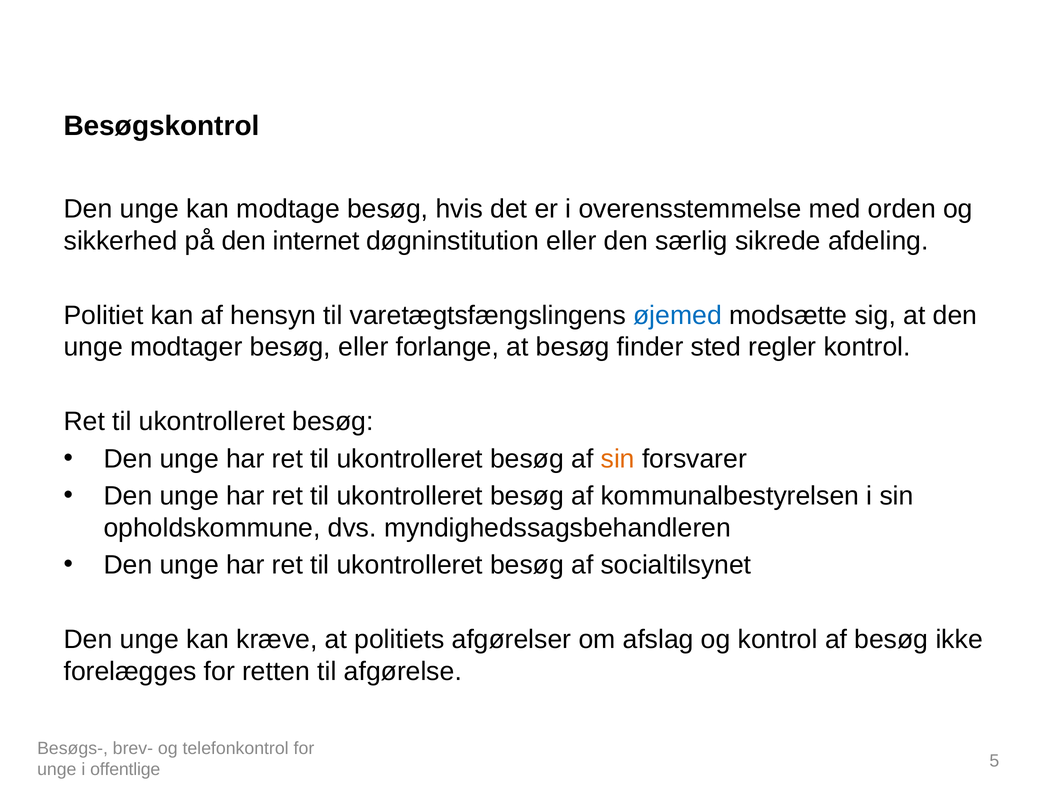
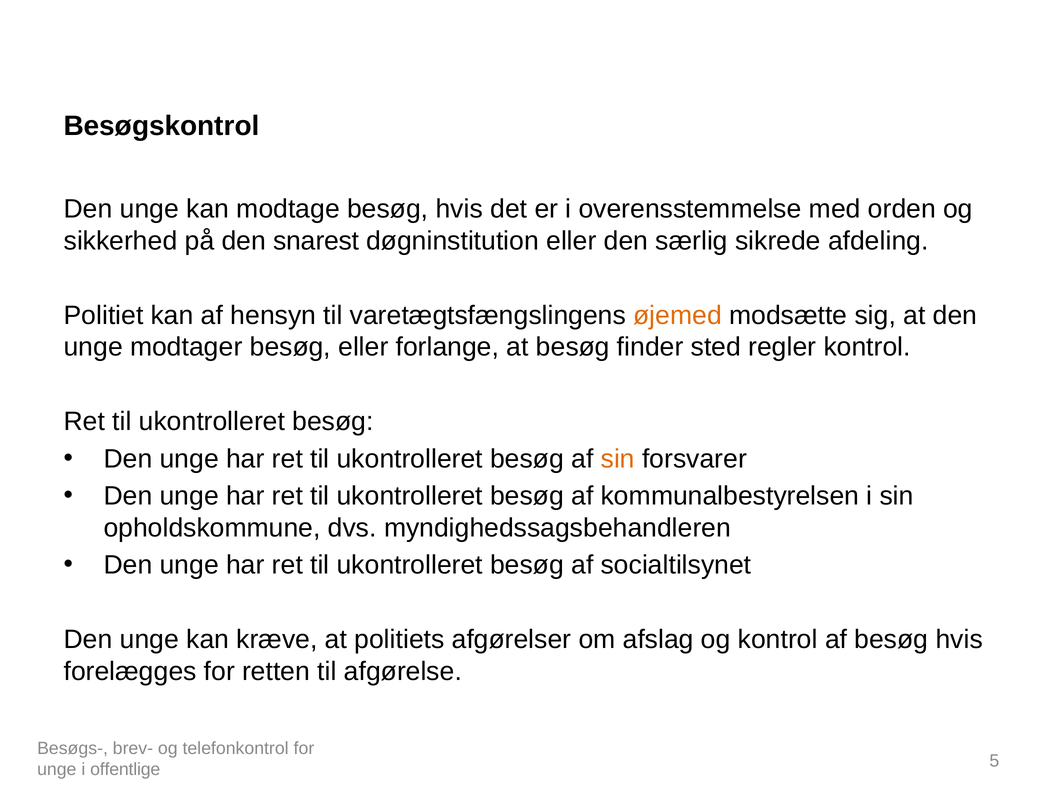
internet: internet -> snarest
øjemed colour: blue -> orange
af besøg ikke: ikke -> hvis
